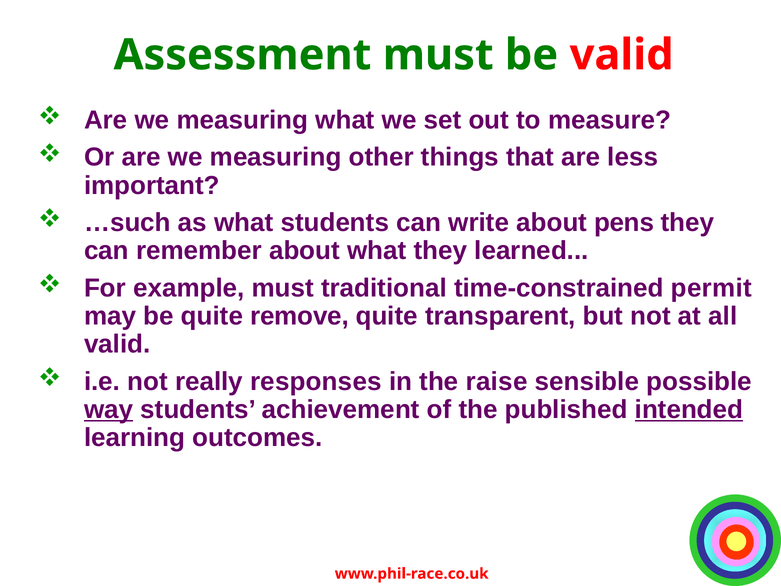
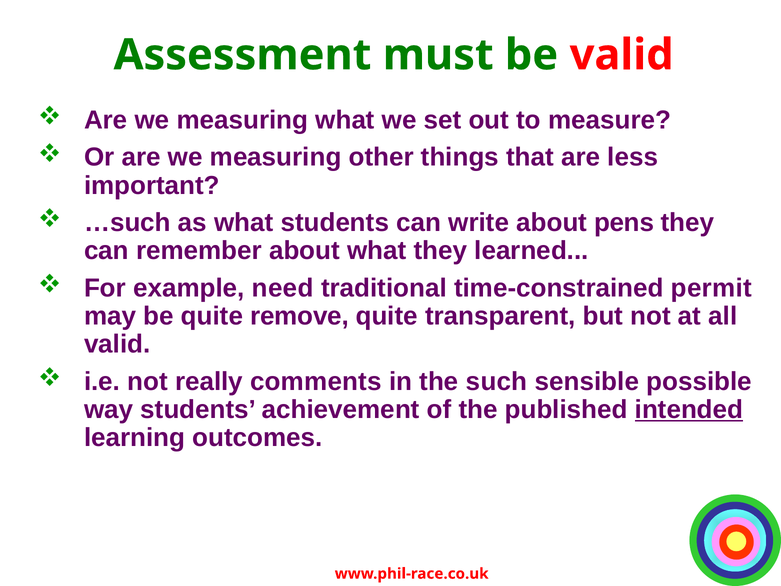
example must: must -> need
responses: responses -> comments
raise: raise -> such
way underline: present -> none
